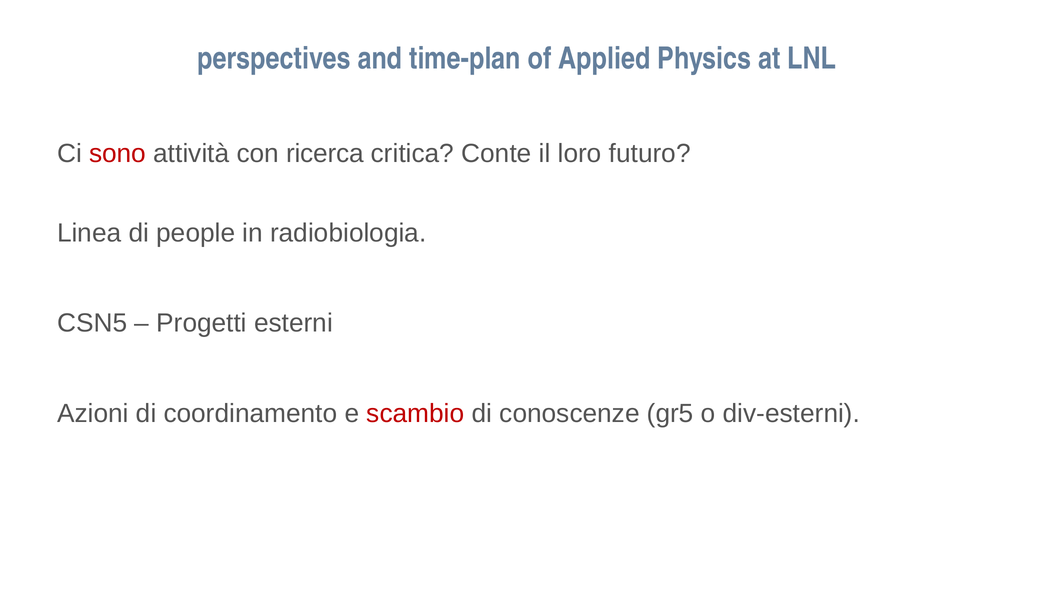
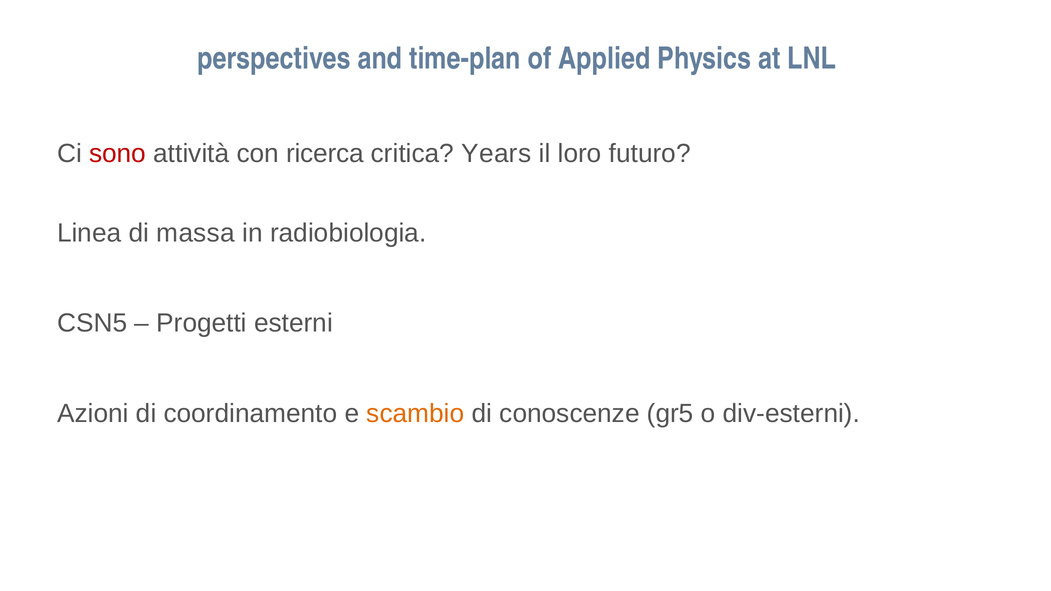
Conte: Conte -> Years
people: people -> massa
scambio colour: red -> orange
